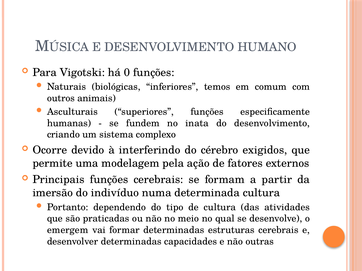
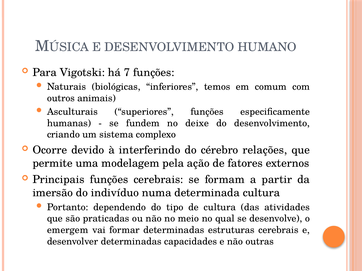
0: 0 -> 7
inata: inata -> deixe
exigidos: exigidos -> relações
